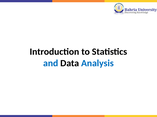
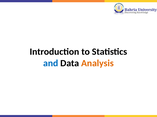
Analysis colour: blue -> orange
